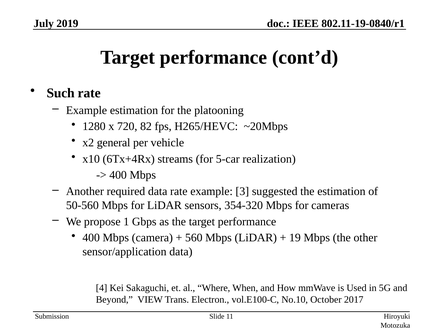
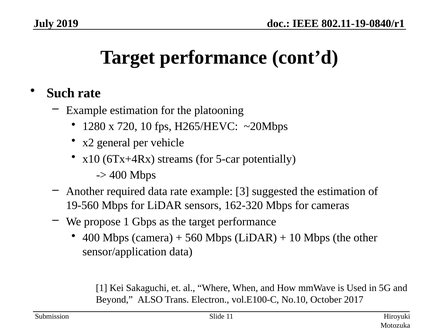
720 82: 82 -> 10
realization: realization -> potentially
50-560: 50-560 -> 19-560
354-320: 354-320 -> 162-320
19 at (295, 237): 19 -> 10
4 at (102, 287): 4 -> 1
VIEW: VIEW -> ALSO
